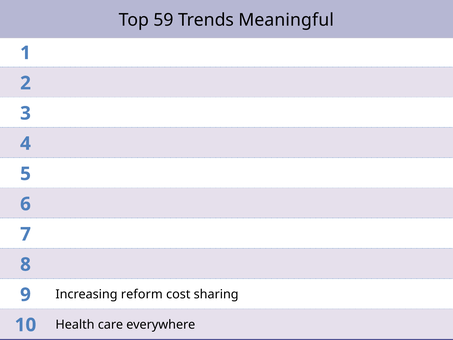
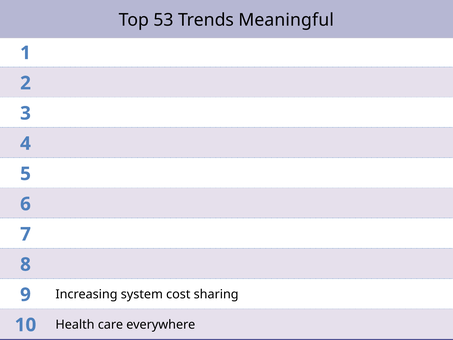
59: 59 -> 53
reform: reform -> system
